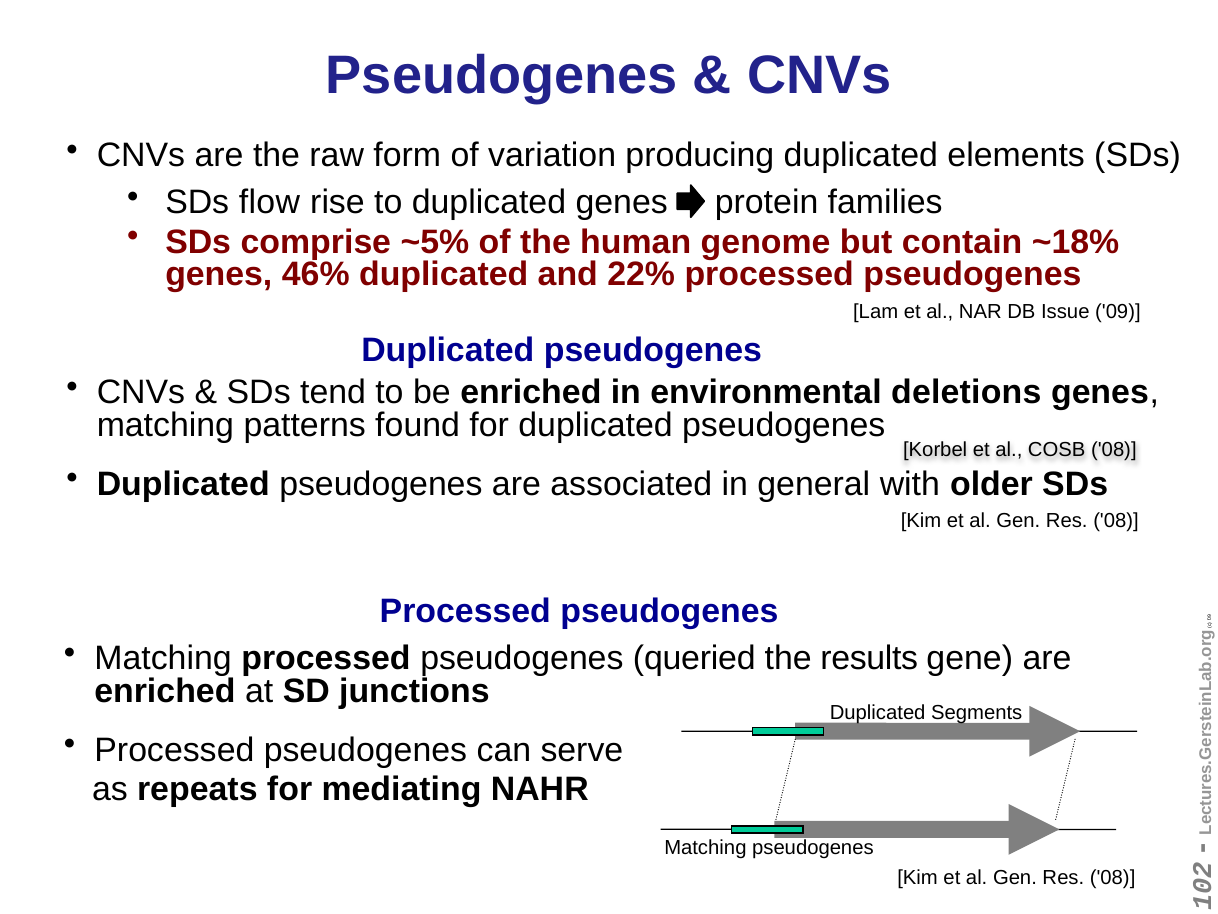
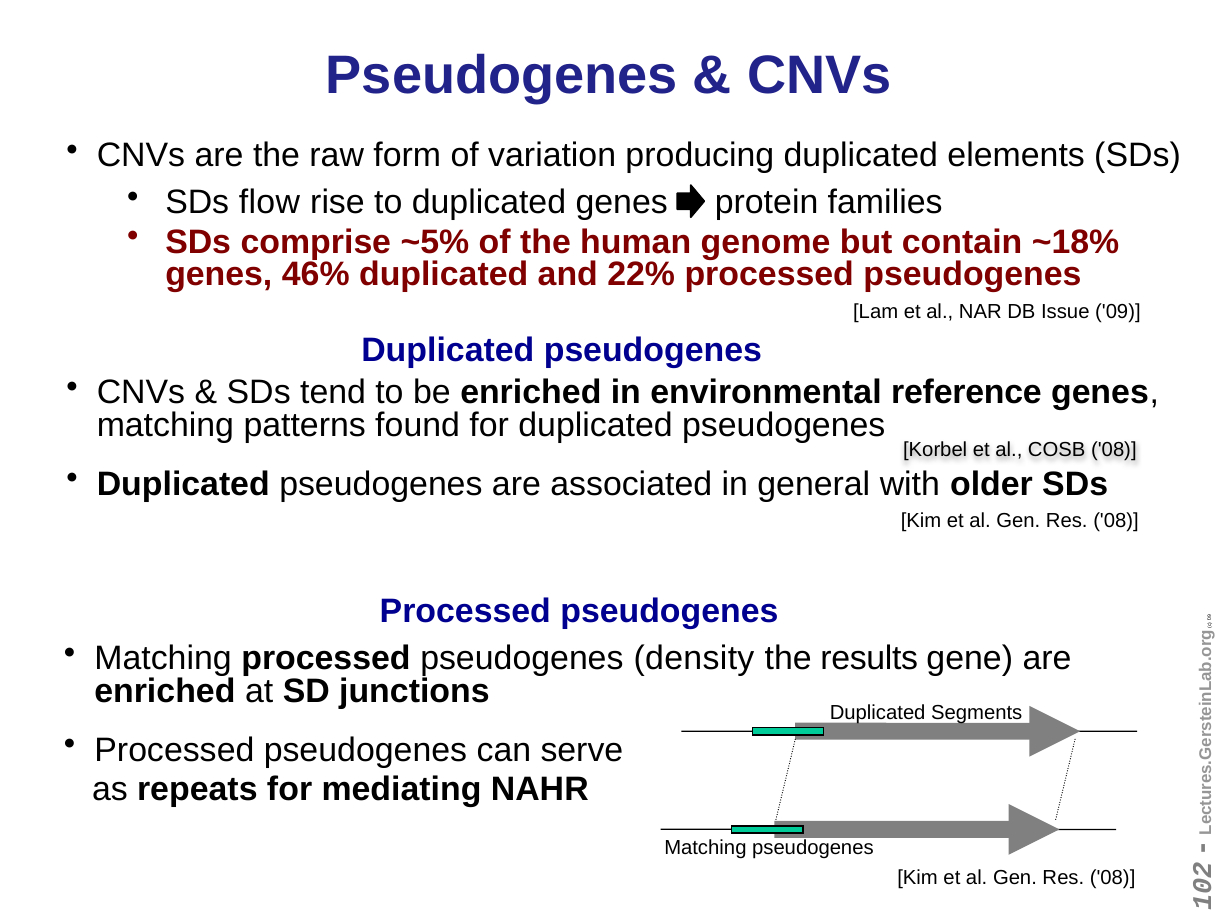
deletions: deletions -> reference
queried: queried -> density
